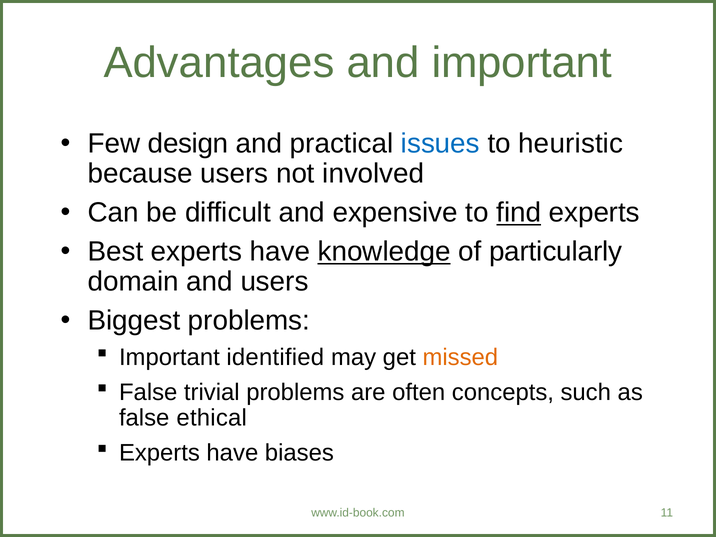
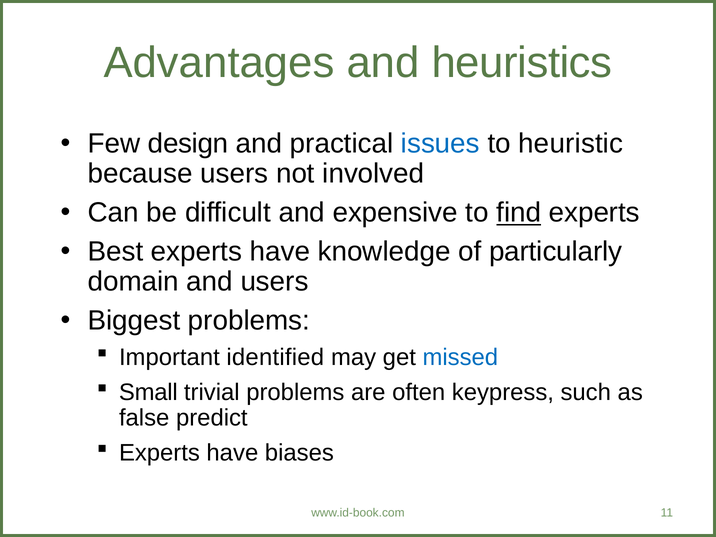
and important: important -> heuristics
knowledge underline: present -> none
missed colour: orange -> blue
False at (148, 392): False -> Small
concepts: concepts -> keypress
ethical: ethical -> predict
